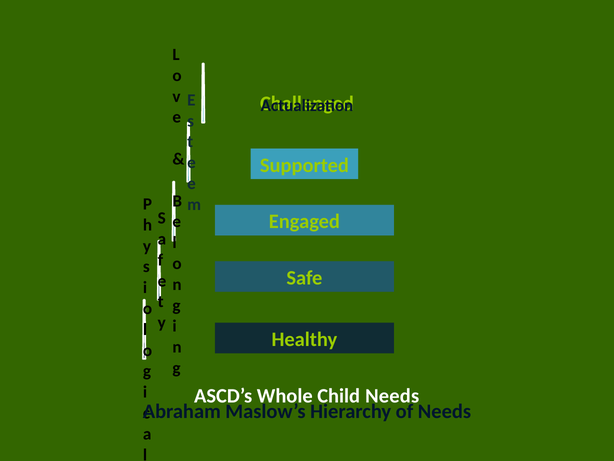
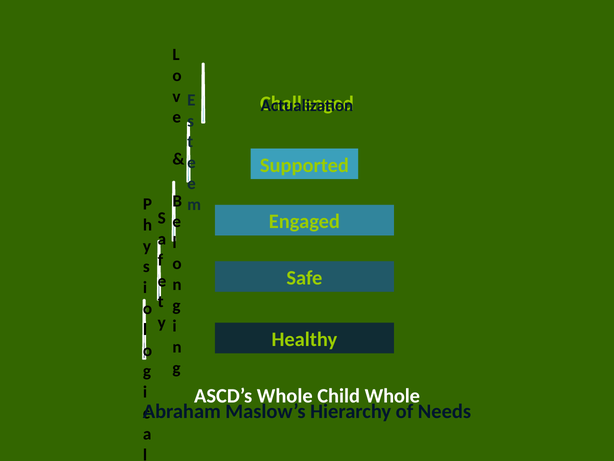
Child Needs: Needs -> Whole
